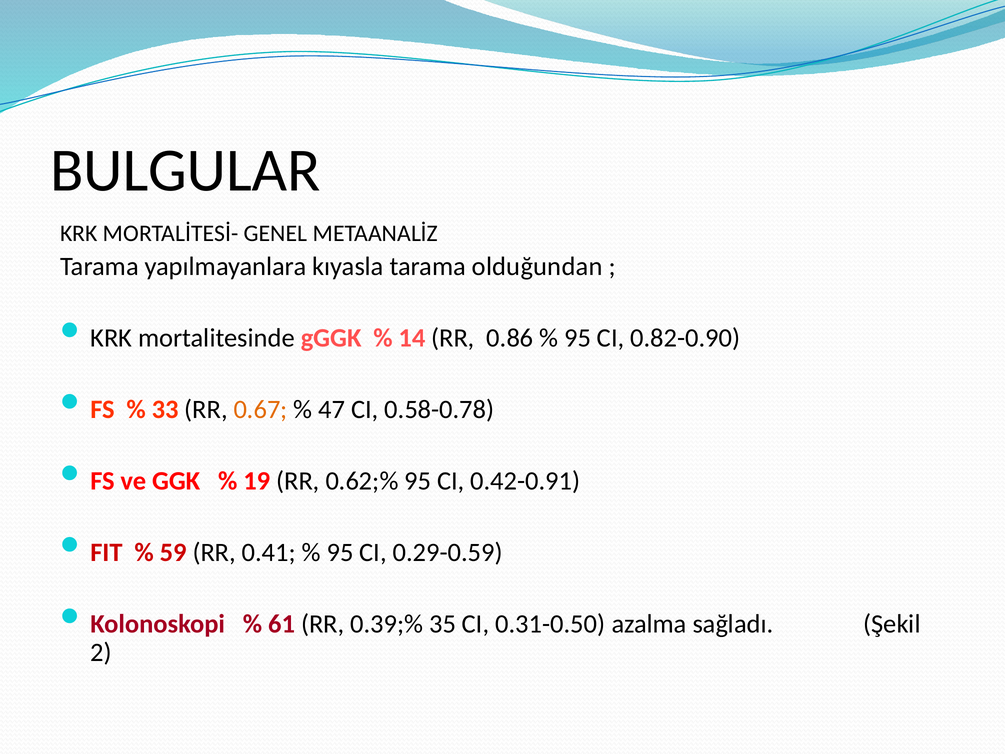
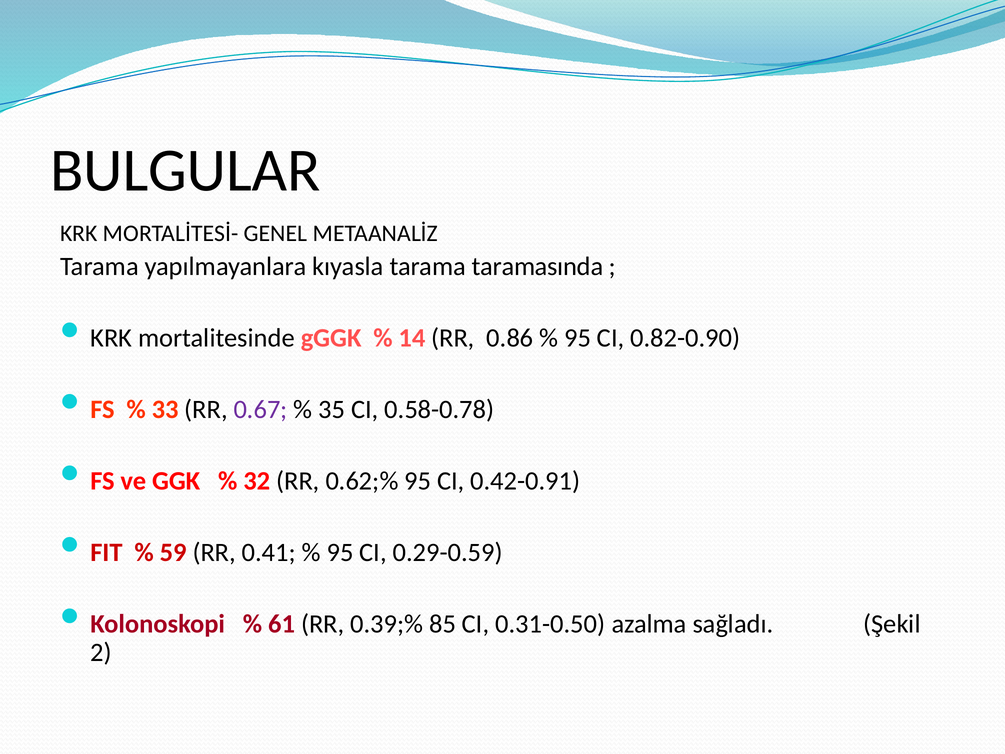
olduğundan: olduğundan -> taramasında
0.67 colour: orange -> purple
47: 47 -> 35
19: 19 -> 32
35: 35 -> 85
